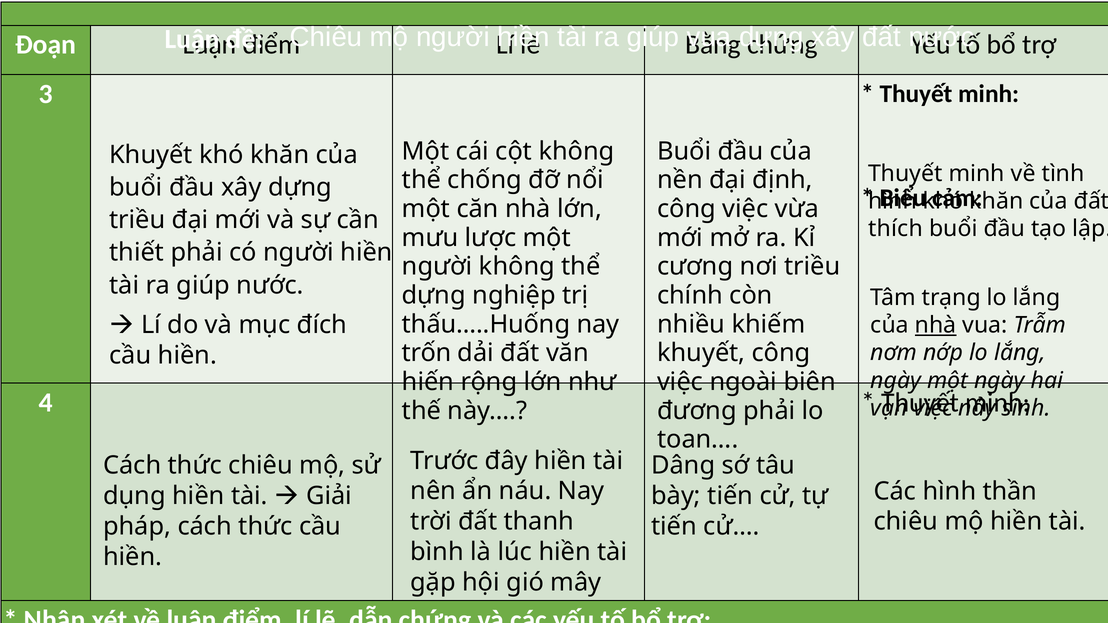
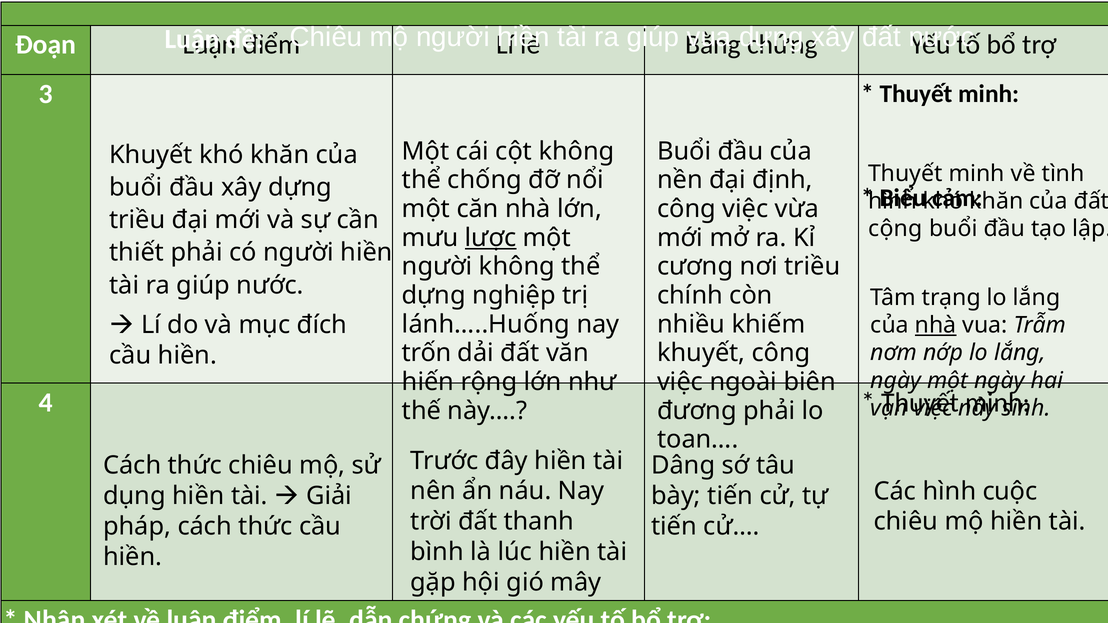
thích: thích -> cộng
lược underline: none -> present
thấu…..Huống: thấu…..Huống -> lánh…..Huống
thần: thần -> cuộc
